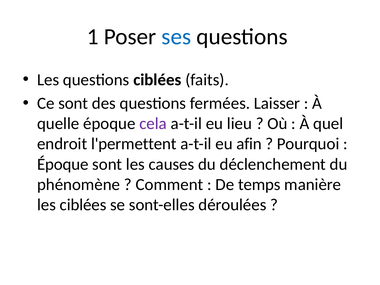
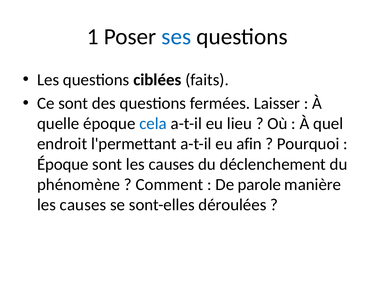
cela colour: purple -> blue
l'permettent: l'permettent -> l'permettant
temps: temps -> parole
ciblées at (83, 205): ciblées -> causes
